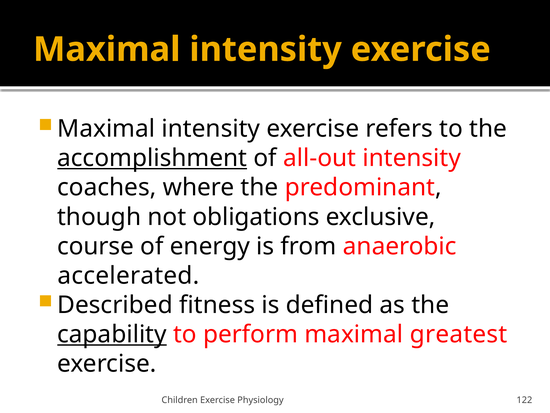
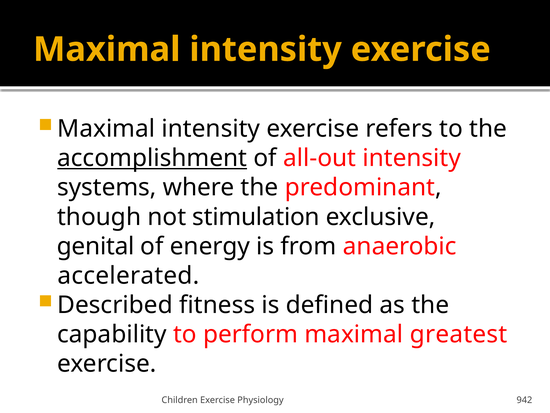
coaches: coaches -> systems
obligations: obligations -> stimulation
course: course -> genital
capability underline: present -> none
122: 122 -> 942
